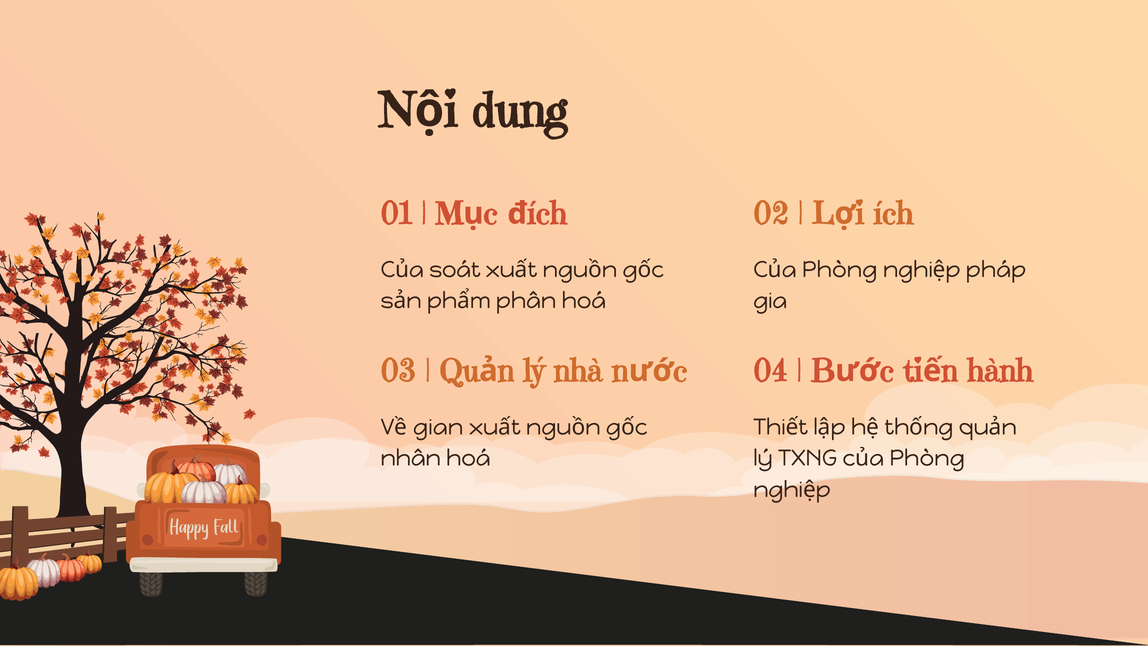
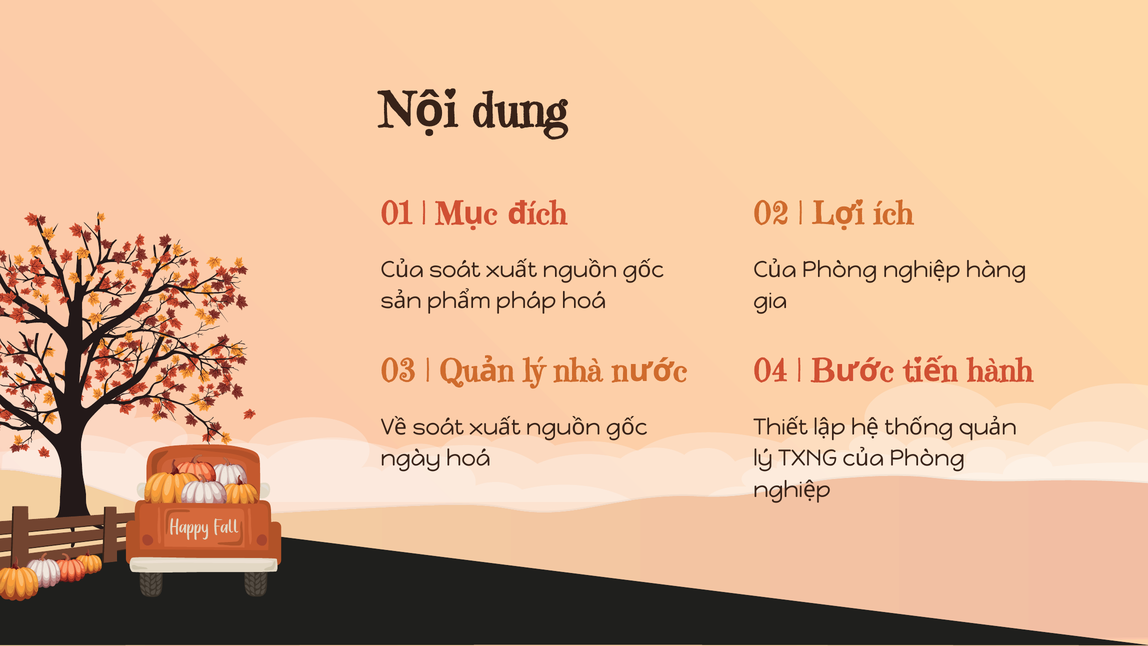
pháp: pháp -> hàng
phân: phân -> pháp
gian at (438, 427): gian -> soát
nhân: nhân -> ngày
